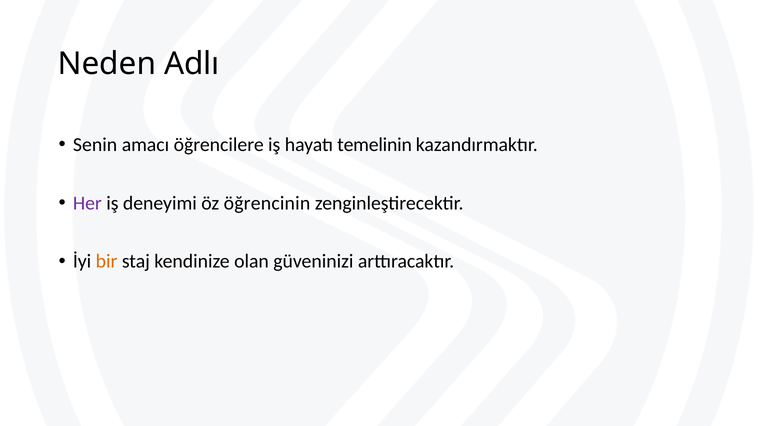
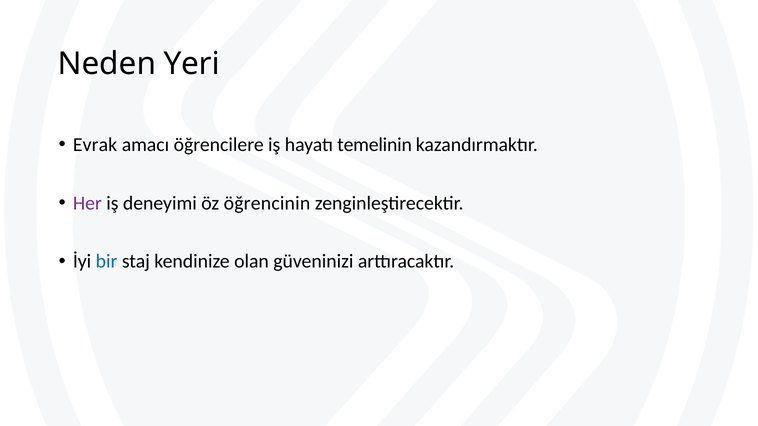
Adlı: Adlı -> Yeri
Senin: Senin -> Evrak
bir colour: orange -> blue
